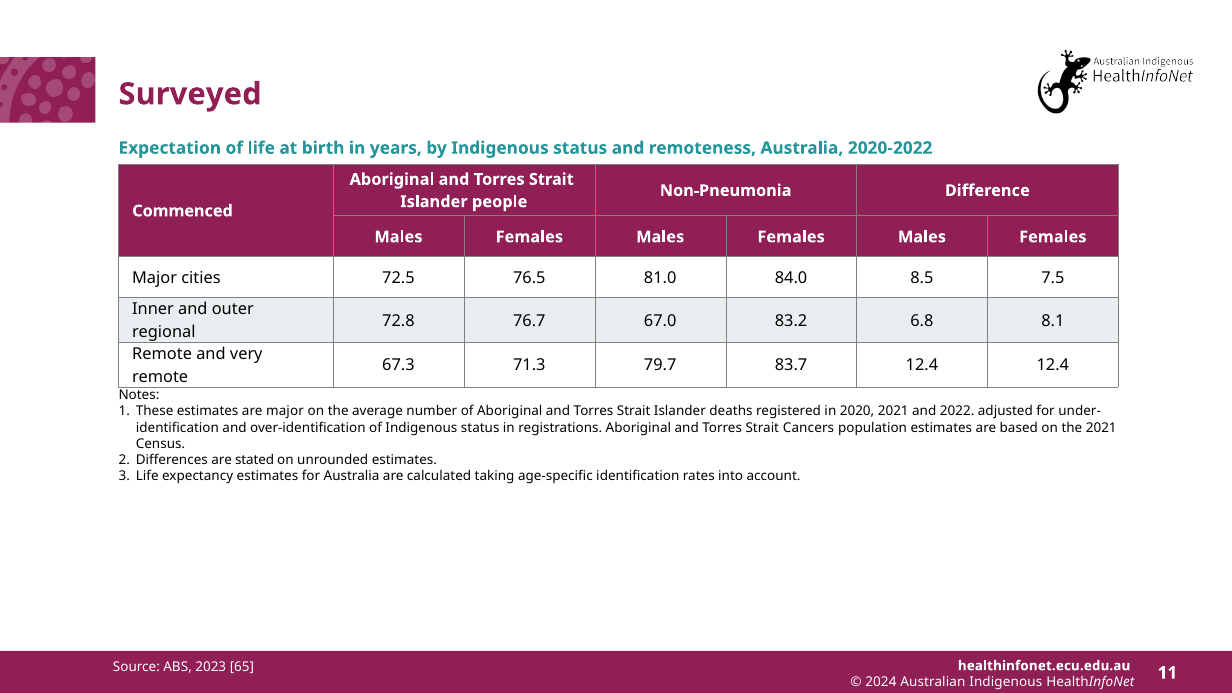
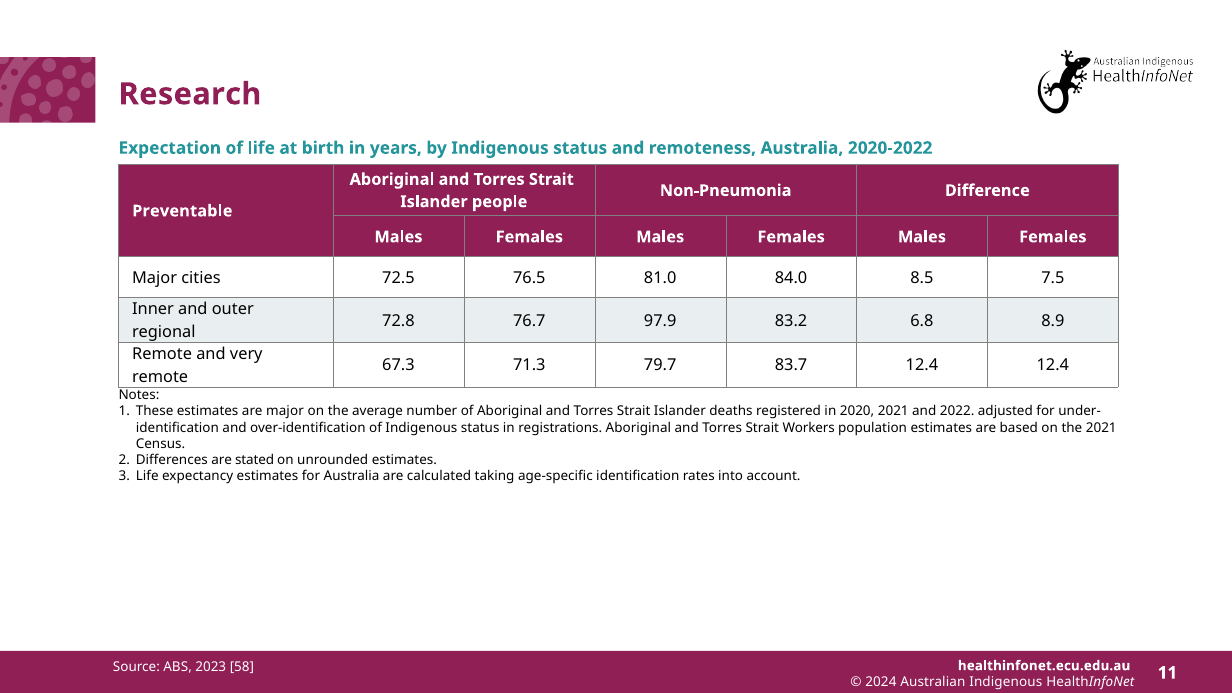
Surveyed: Surveyed -> Research
Commenced: Commenced -> Preventable
67.0: 67.0 -> 97.9
8.1: 8.1 -> 8.9
Cancers: Cancers -> Workers
65: 65 -> 58
